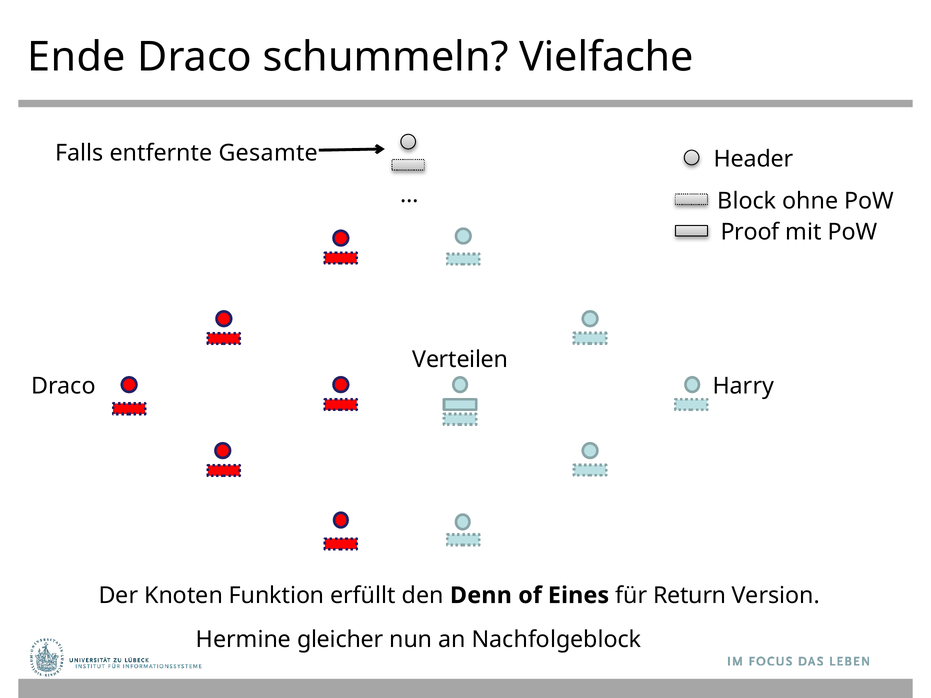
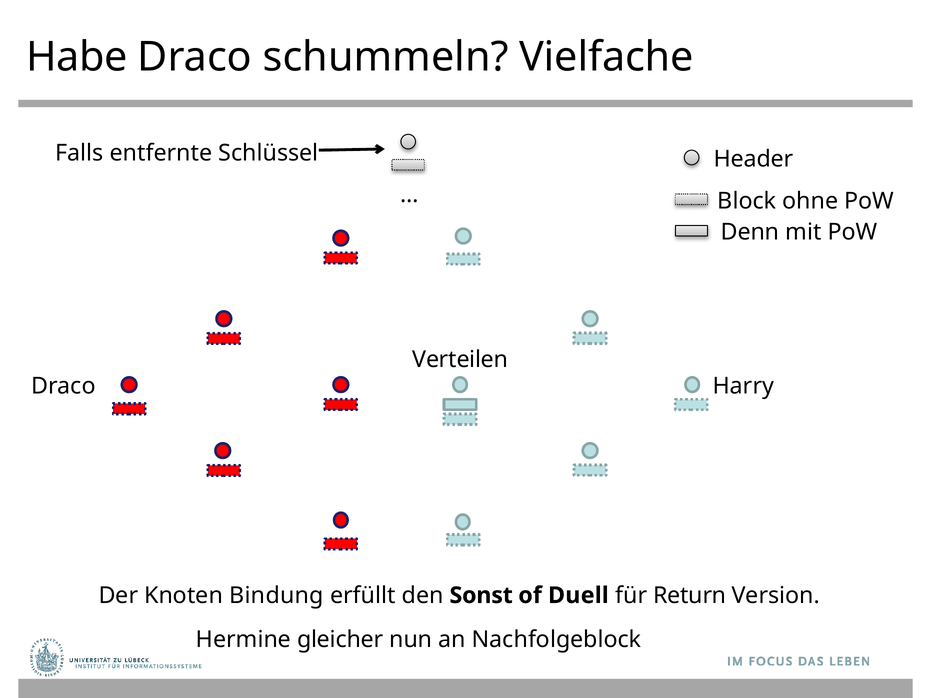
Ende: Ende -> Habe
Gesamte: Gesamte -> Schlüssel
Proof: Proof -> Denn
Funktion: Funktion -> Bindung
Denn: Denn -> Sonst
Eines: Eines -> Duell
